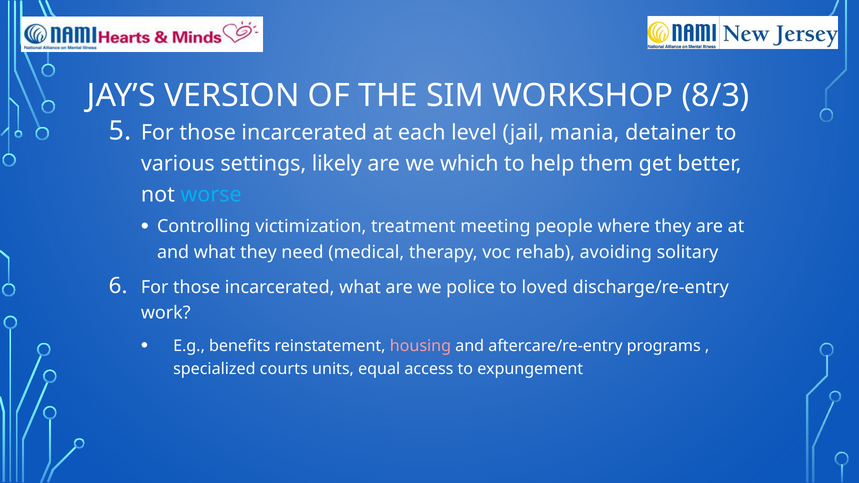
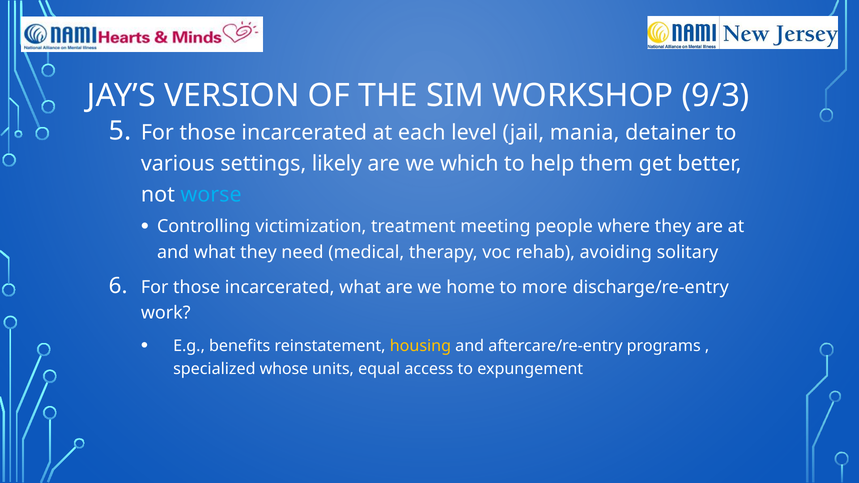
8/3: 8/3 -> 9/3
police: police -> home
loved: loved -> more
housing colour: pink -> yellow
courts: courts -> whose
